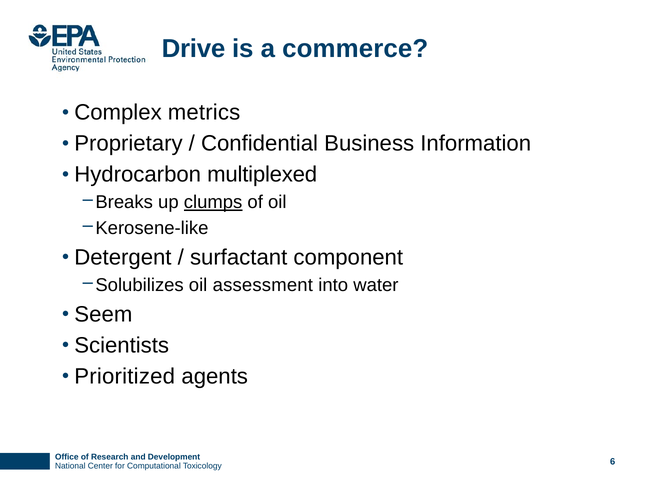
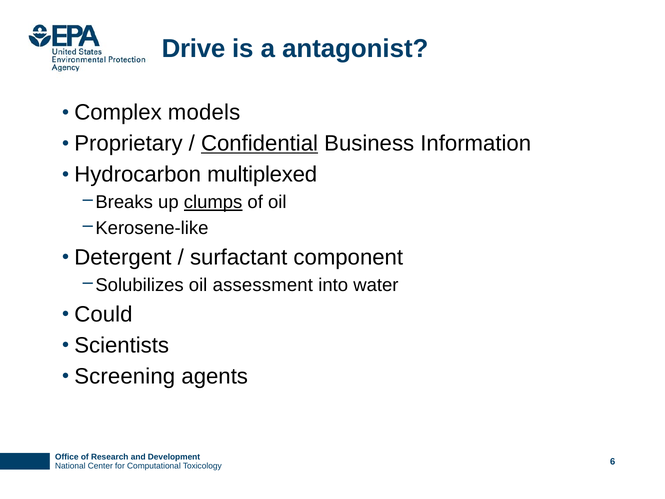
commerce: commerce -> antagonist
metrics: metrics -> models
Confidential underline: none -> present
Seem: Seem -> Could
Prioritized: Prioritized -> Screening
